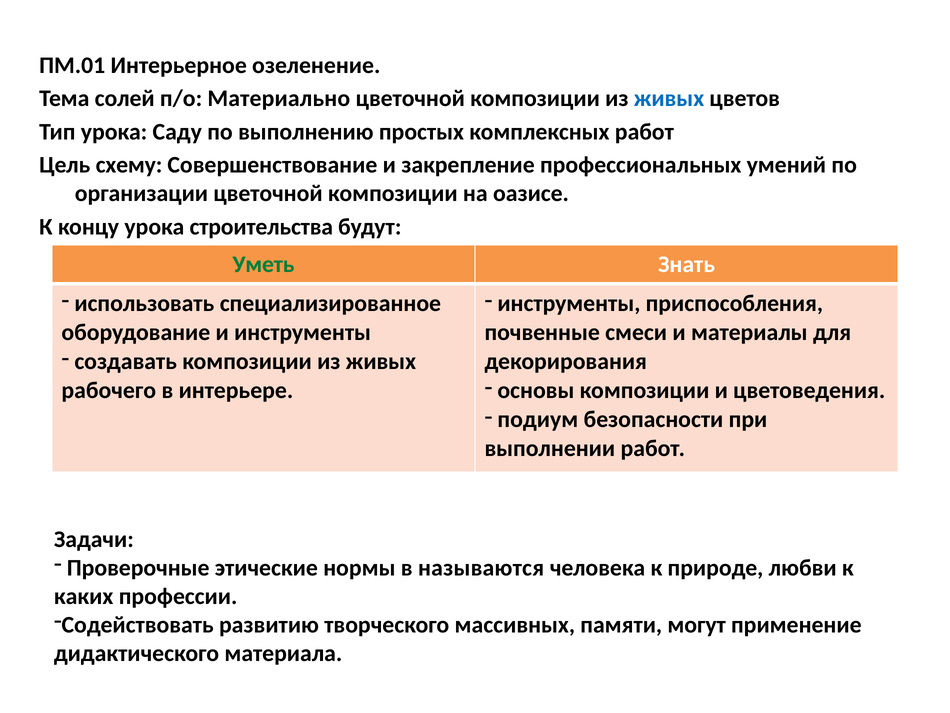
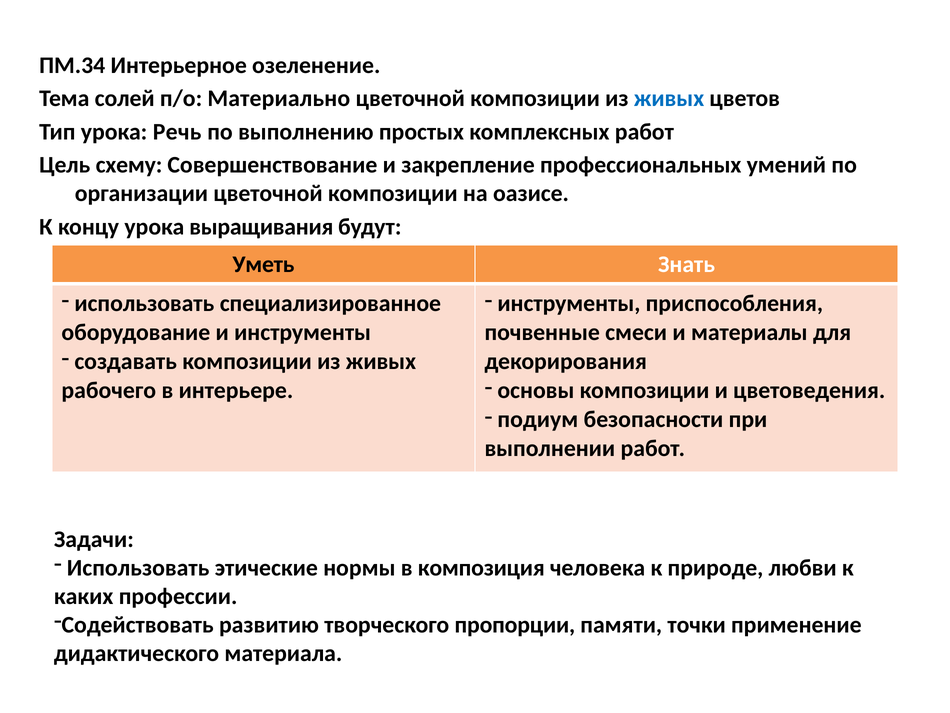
ПМ.01: ПМ.01 -> ПМ.34
Саду: Саду -> Речь
строительства: строительства -> выращивания
Уметь colour: green -> black
Проверочные at (138, 567): Проверочные -> Использовать
называются: называются -> композиция
массивных: массивных -> пропорции
могут: могут -> точки
